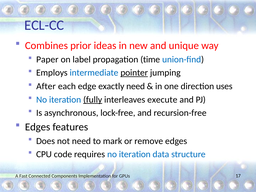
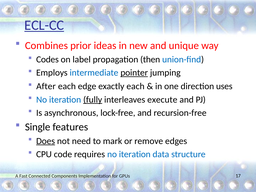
ECL-CC underline: none -> present
Paper: Paper -> Codes
time: time -> then
exactly need: need -> each
Edges at (38, 127): Edges -> Single
Does underline: none -> present
